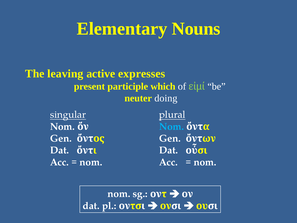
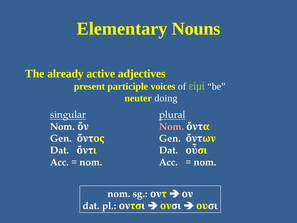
leaving: leaving -> already
expresses: expresses -> adjectives
which: which -> voices
Nom at (171, 126) colour: light blue -> pink
